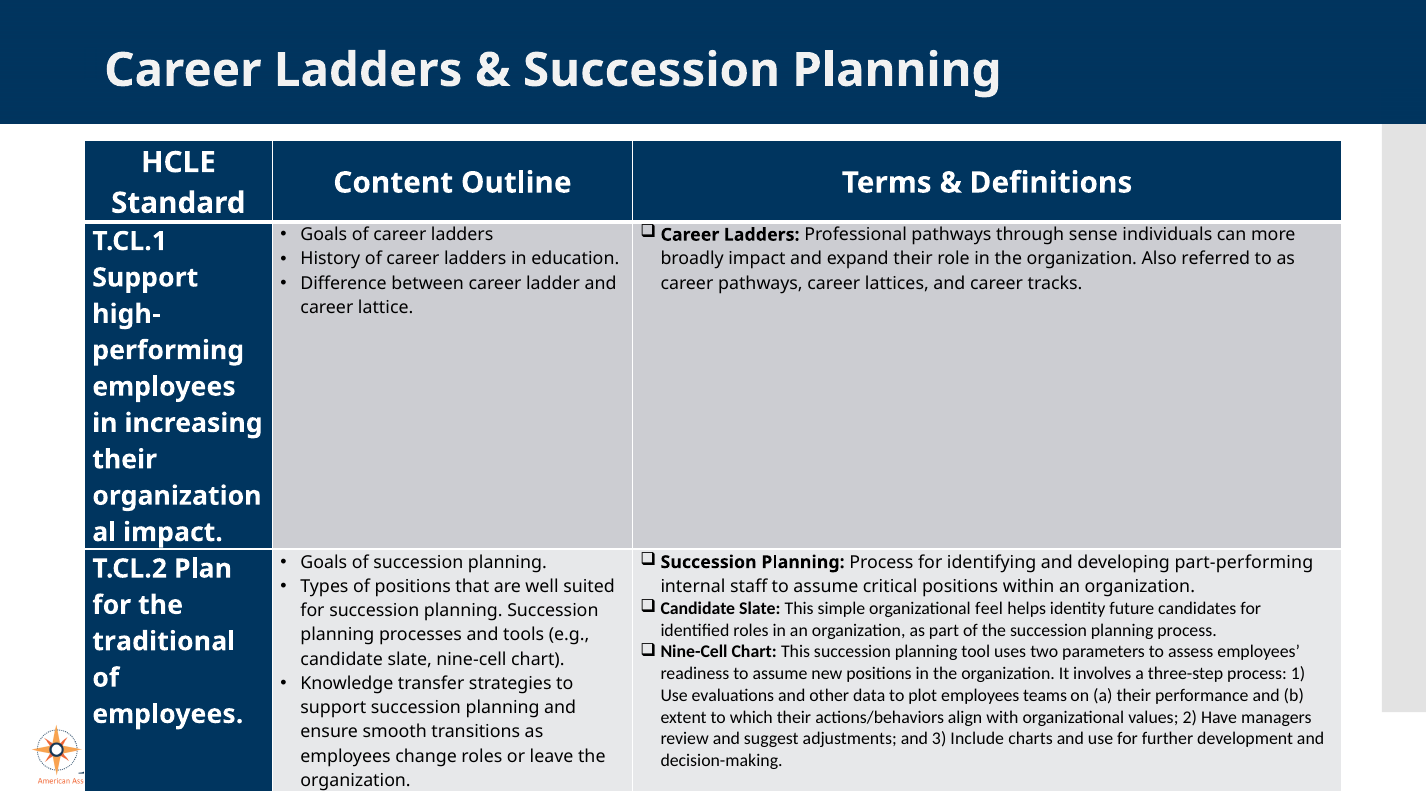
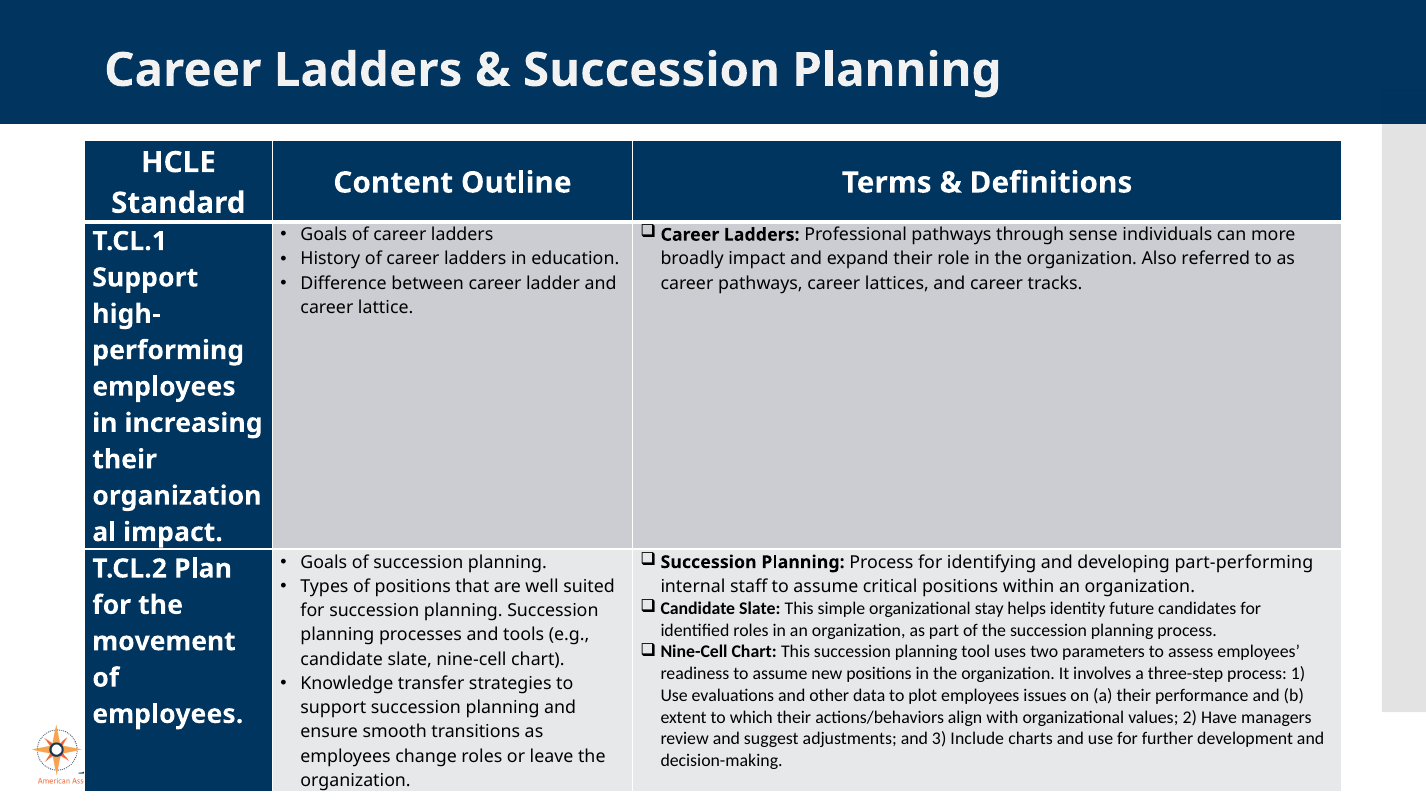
feel: feel -> stay
traditional: traditional -> movement
teams: teams -> issues
